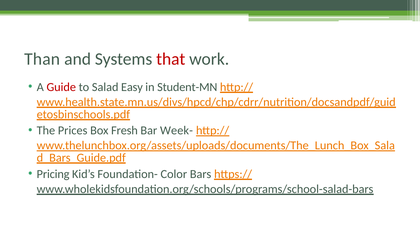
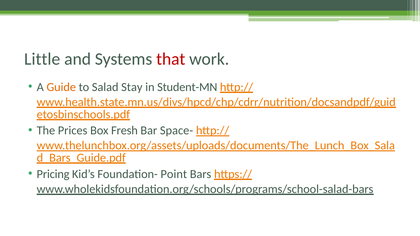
Than: Than -> Little
Guide colour: red -> orange
Easy: Easy -> Stay
Week-: Week- -> Space-
Color: Color -> Point
